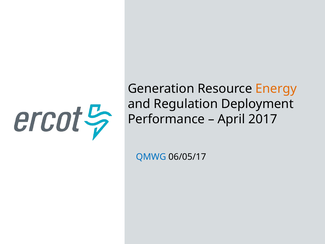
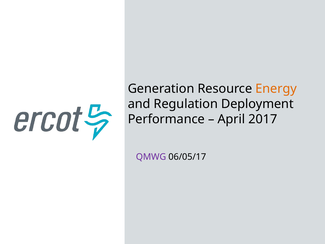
QMWG colour: blue -> purple
